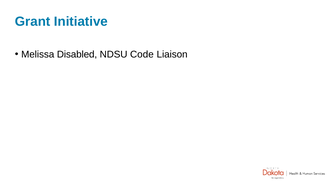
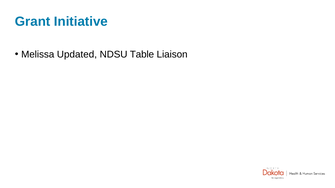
Disabled: Disabled -> Updated
Code: Code -> Table
